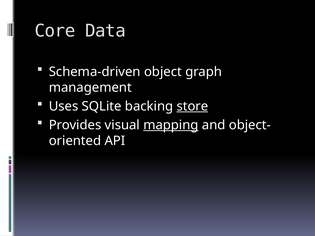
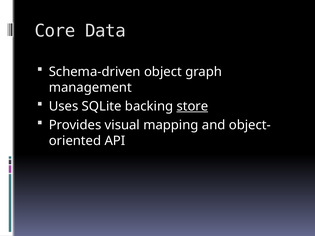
mapping underline: present -> none
